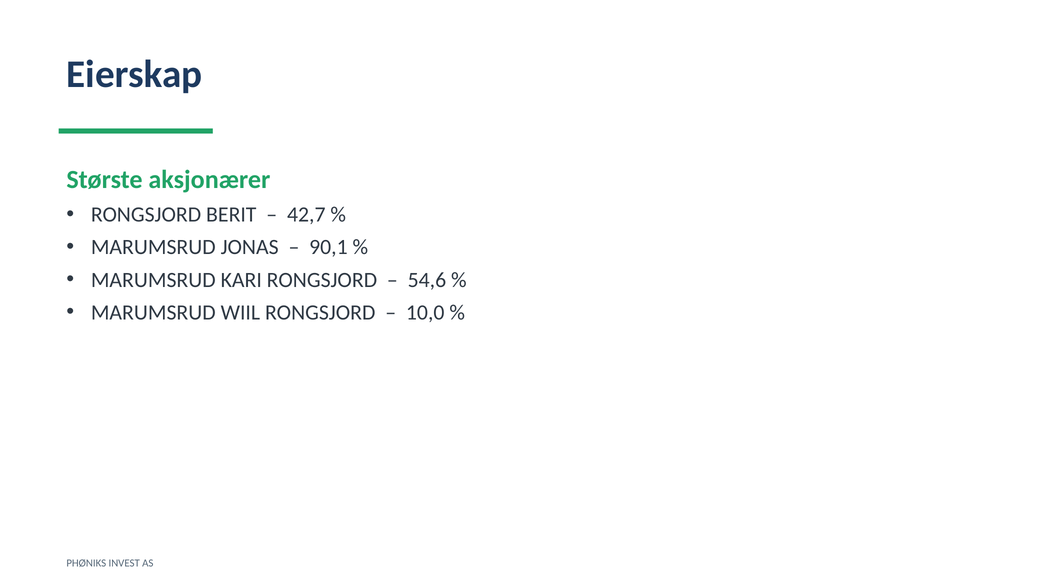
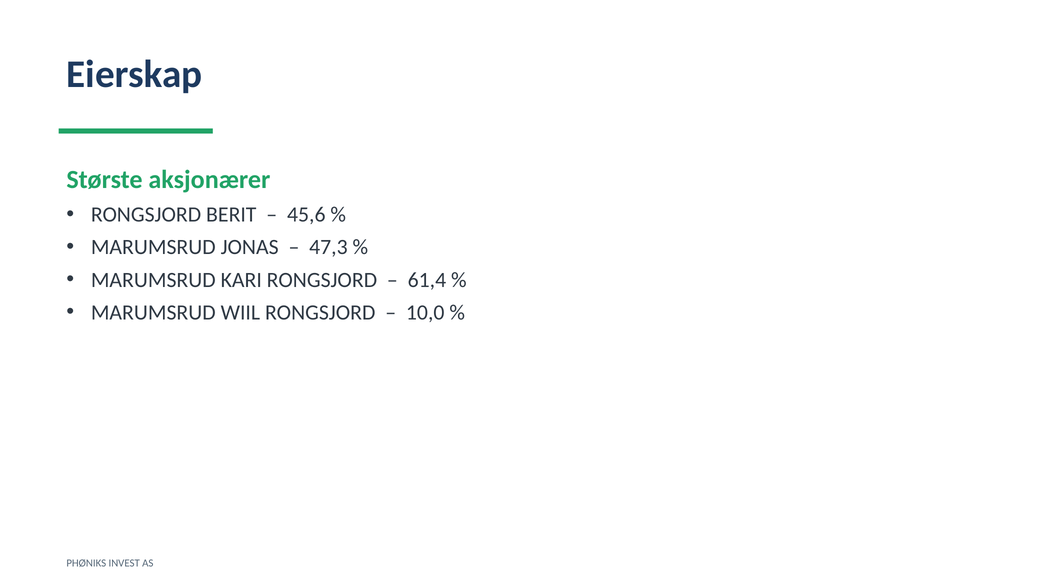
42,7: 42,7 -> 45,6
90,1: 90,1 -> 47,3
54,6: 54,6 -> 61,4
